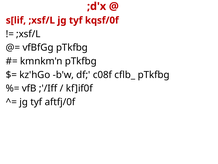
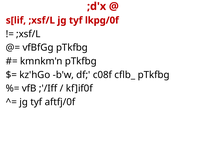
kqsf/0f: kqsf/0f -> lkpg/0f
